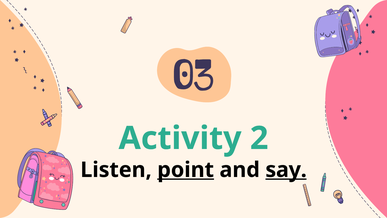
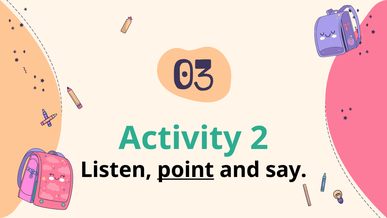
say underline: present -> none
